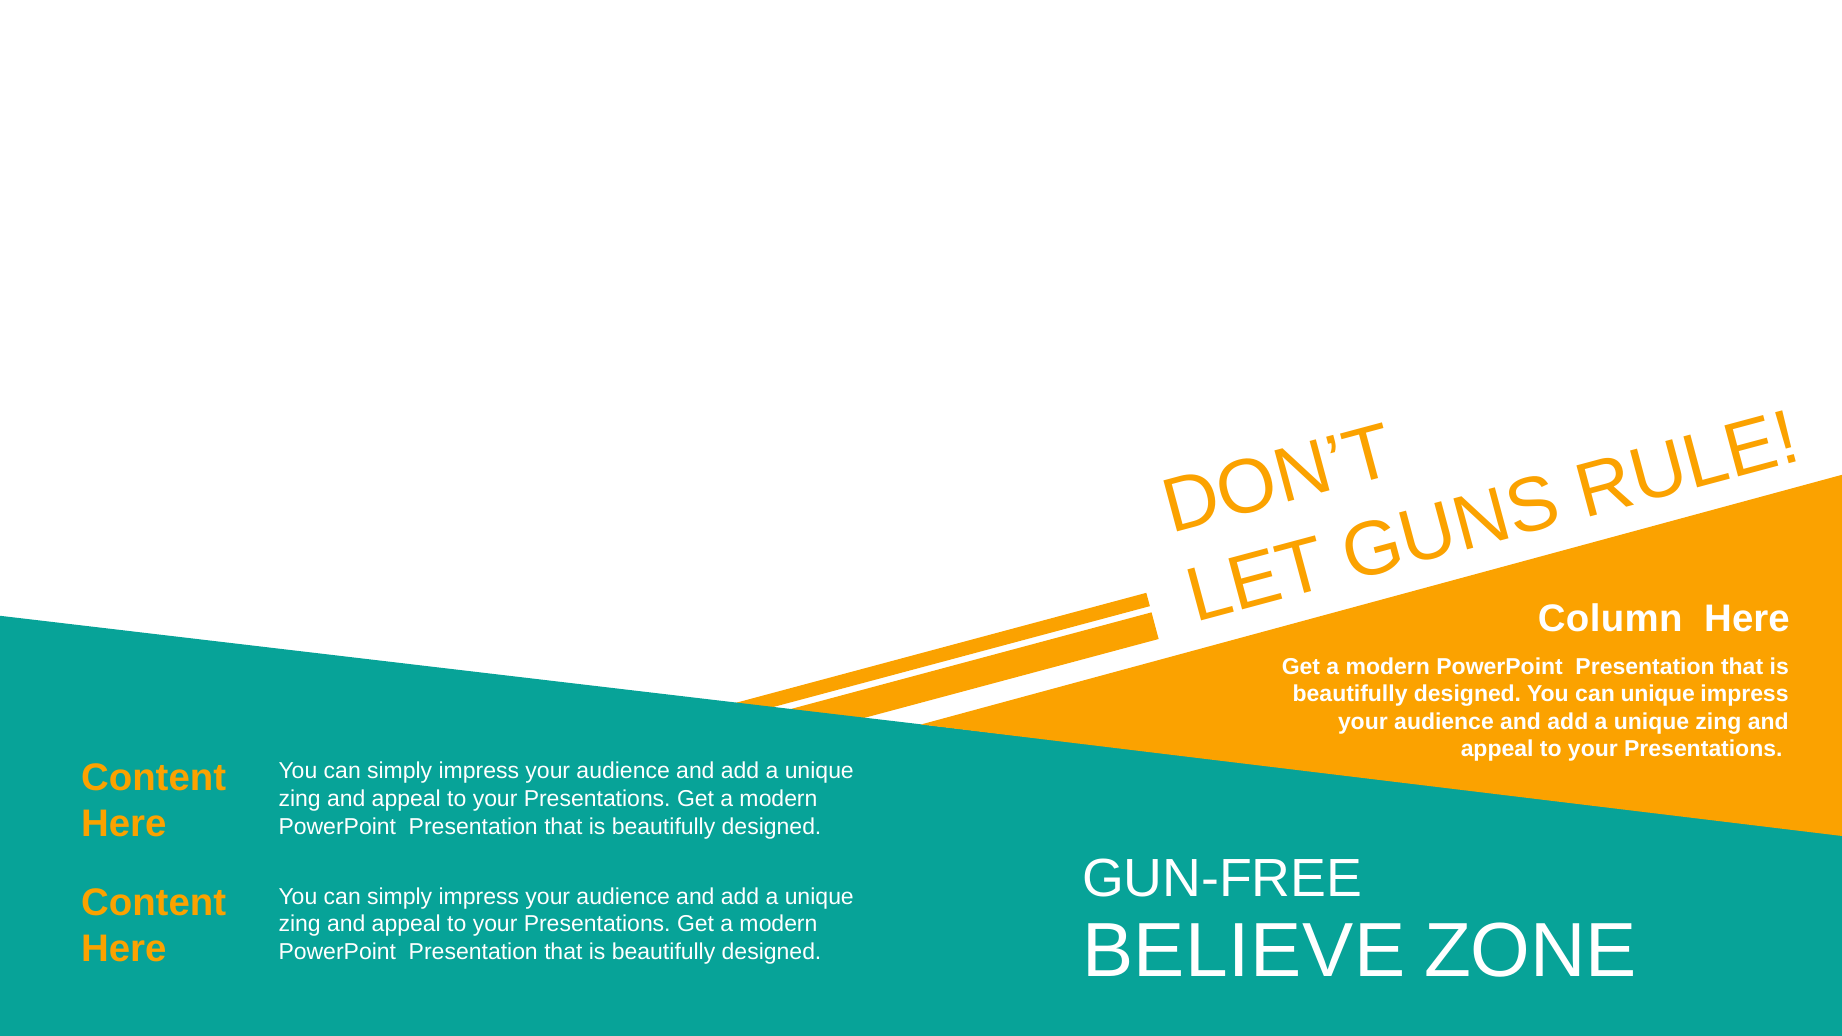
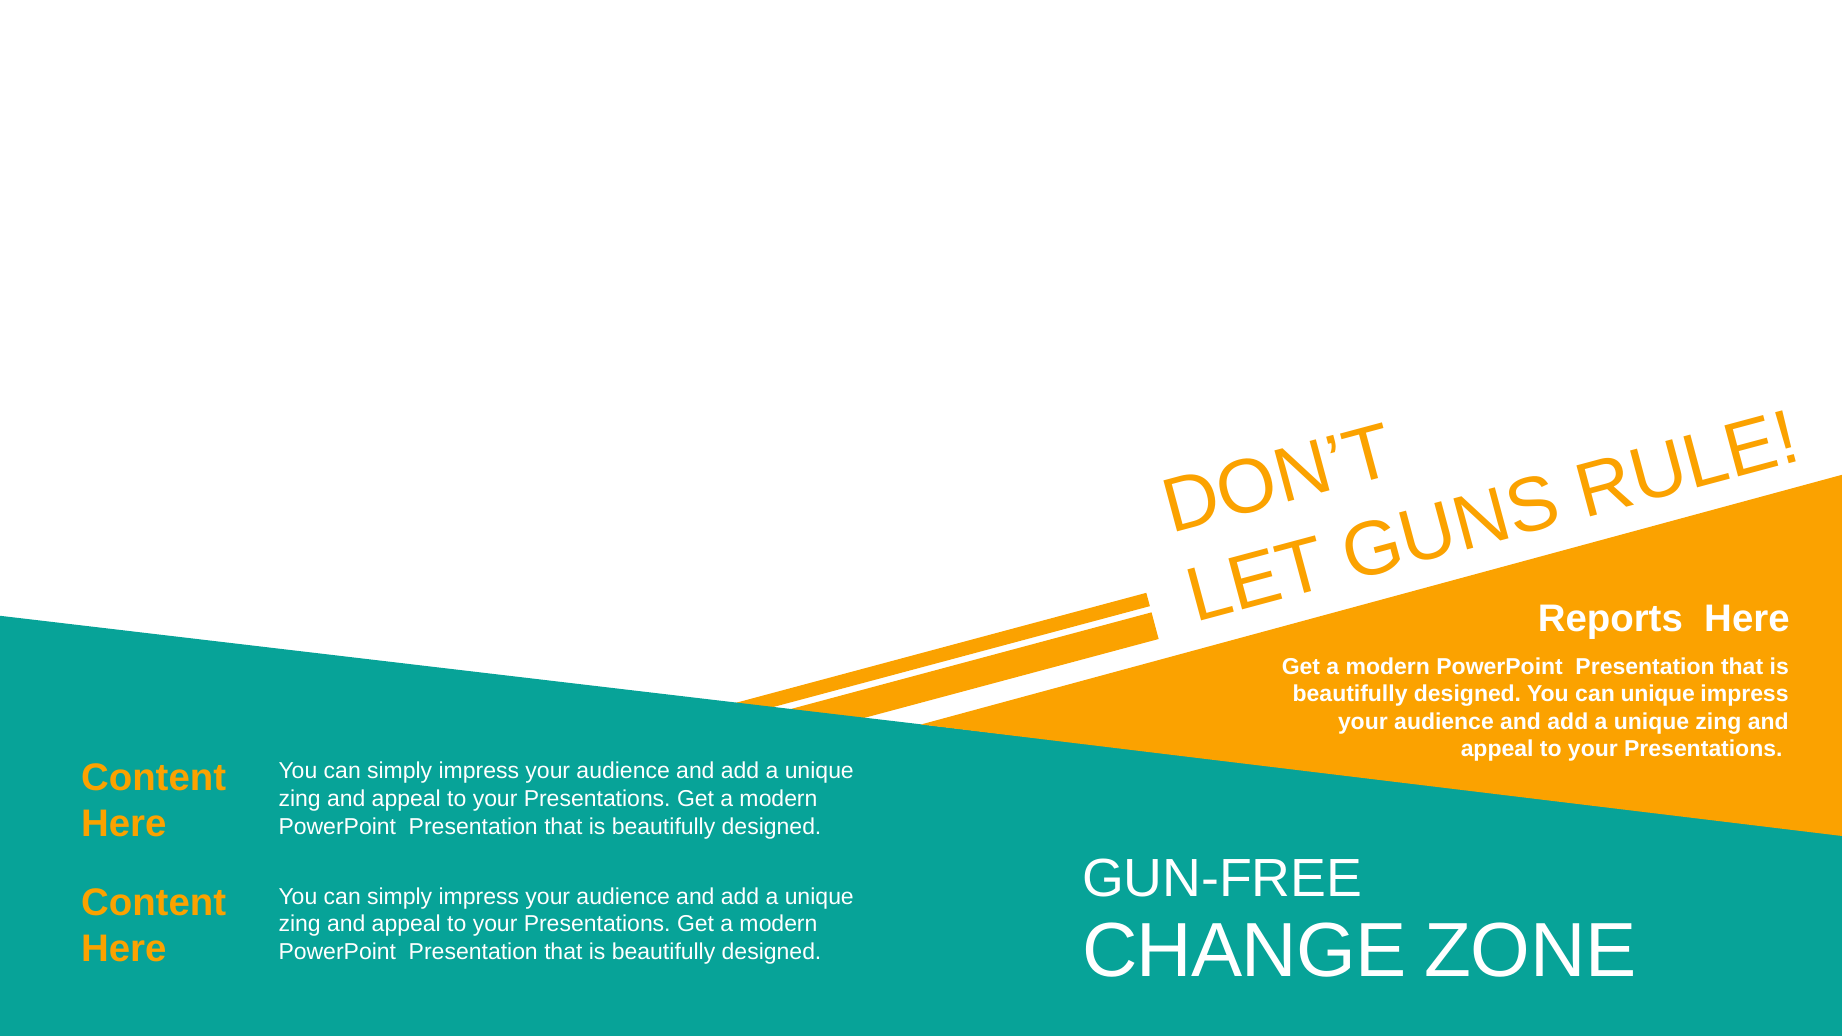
Column: Column -> Reports
BELIEVE: BELIEVE -> CHANGE
